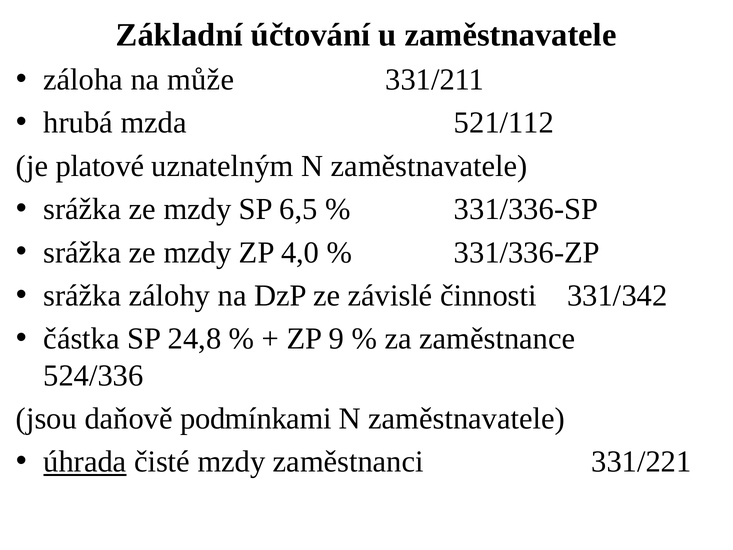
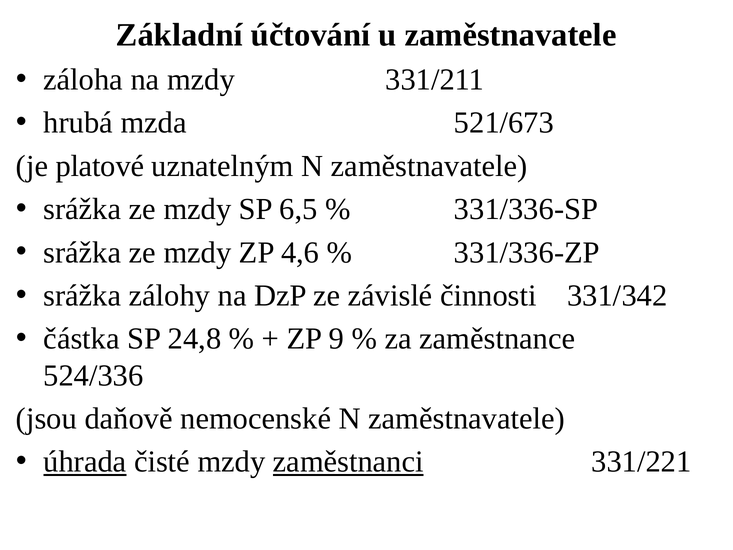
na může: může -> mzdy
521/112: 521/112 -> 521/673
4,0: 4,0 -> 4,6
podmínkami: podmínkami -> nemocenské
zaměstnanci underline: none -> present
